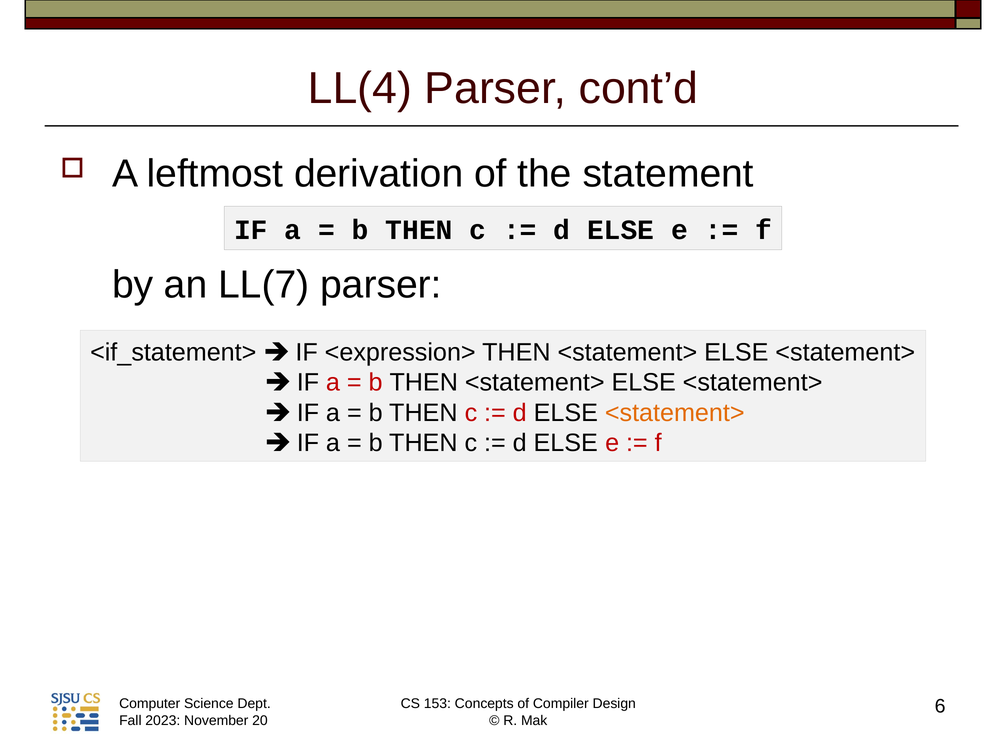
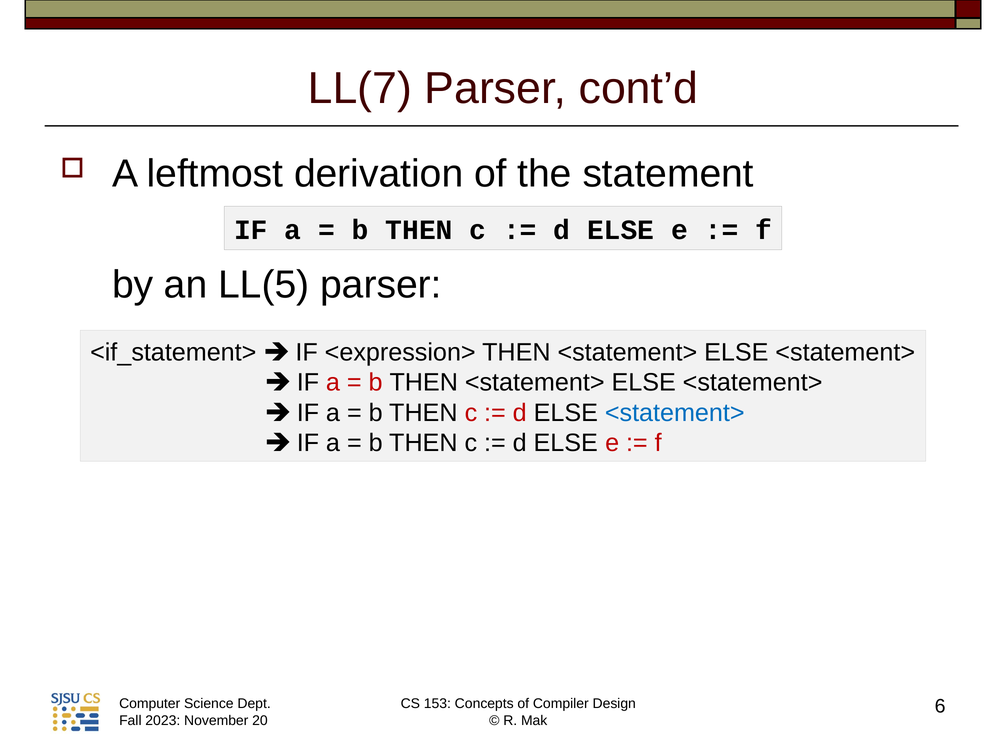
LL(4: LL(4 -> LL(7
LL(7: LL(7 -> LL(5
<statement> at (675, 412) colour: orange -> blue
